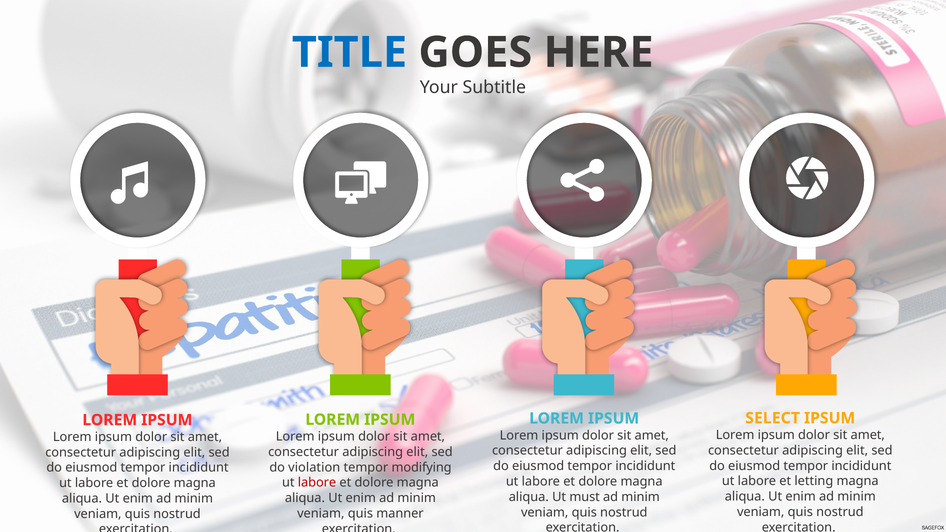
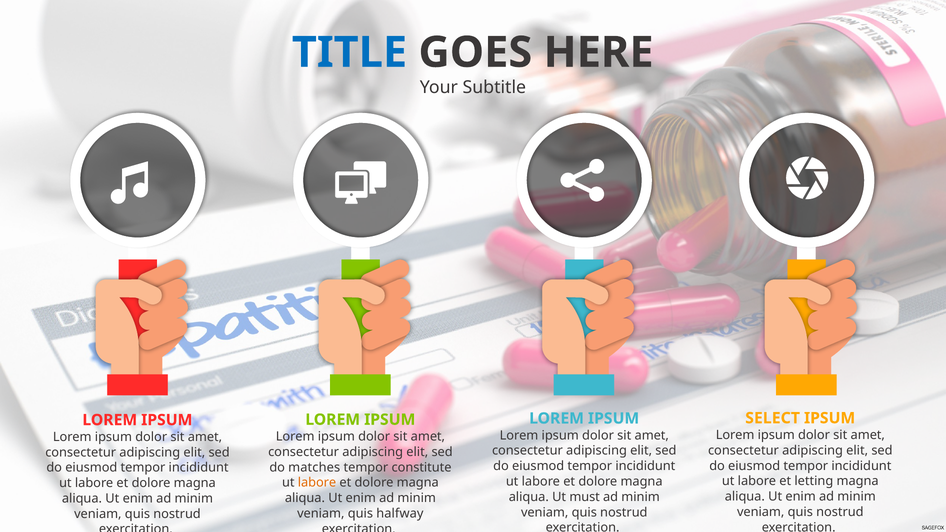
violation: violation -> matches
modifying: modifying -> constitute
labore at (317, 483) colour: red -> orange
manner: manner -> halfway
